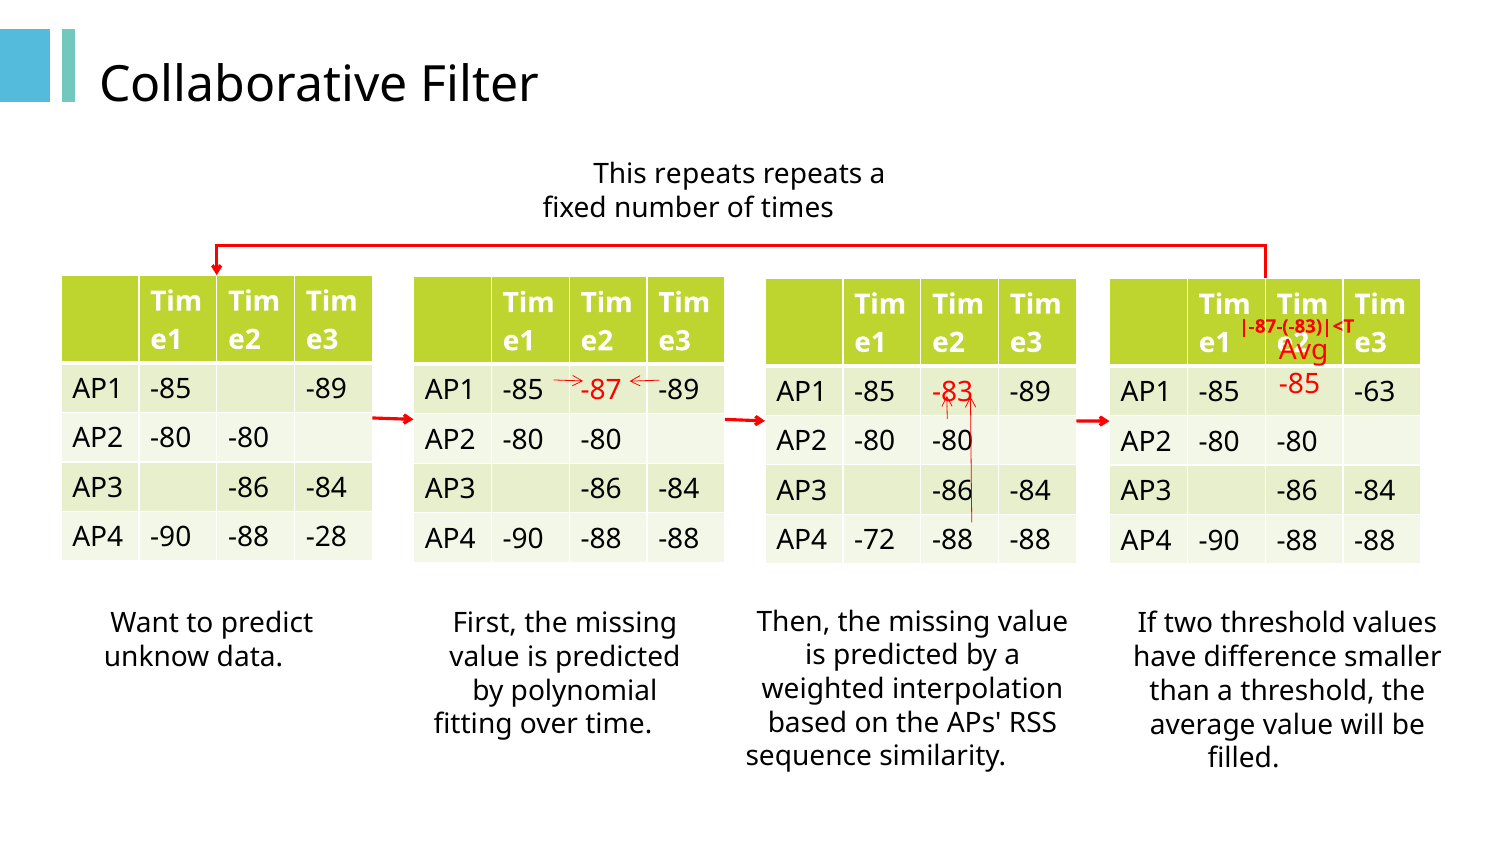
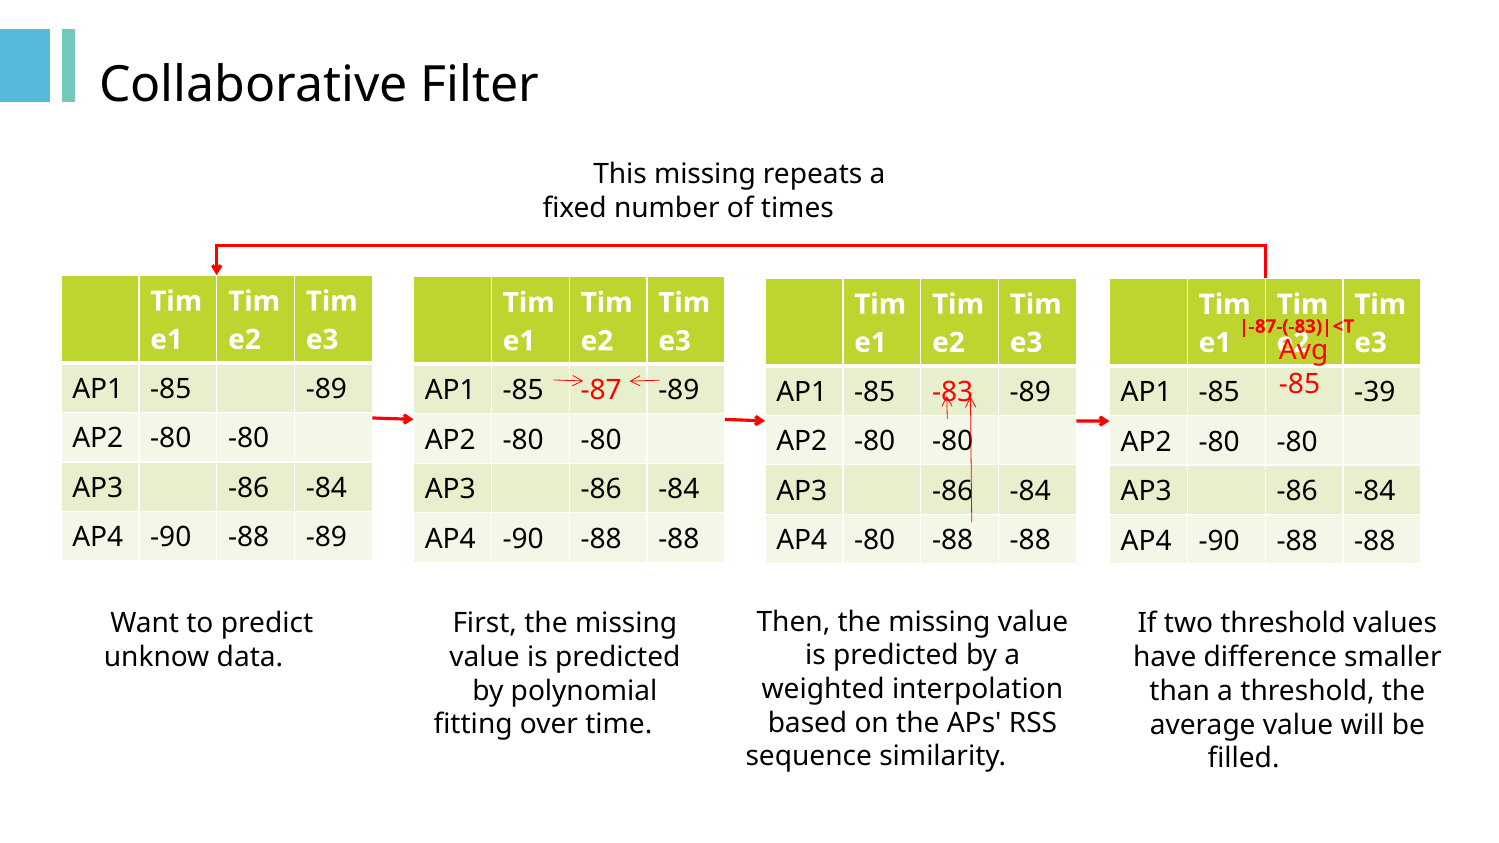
This repeats: repeats -> missing
-63: -63 -> -39
-88 -28: -28 -> -89
AP4 -72: -72 -> -80
